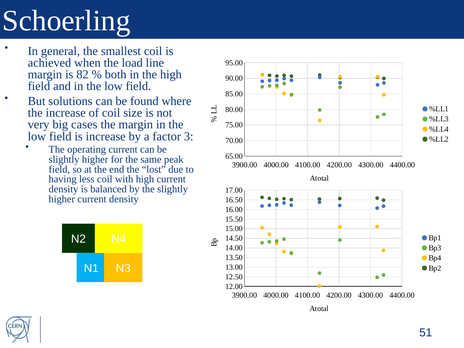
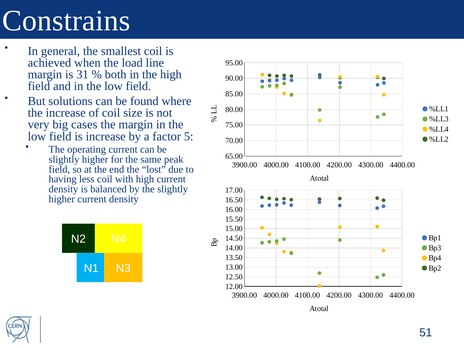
Schoerling: Schoerling -> Constrains
82: 82 -> 31
3: 3 -> 5
